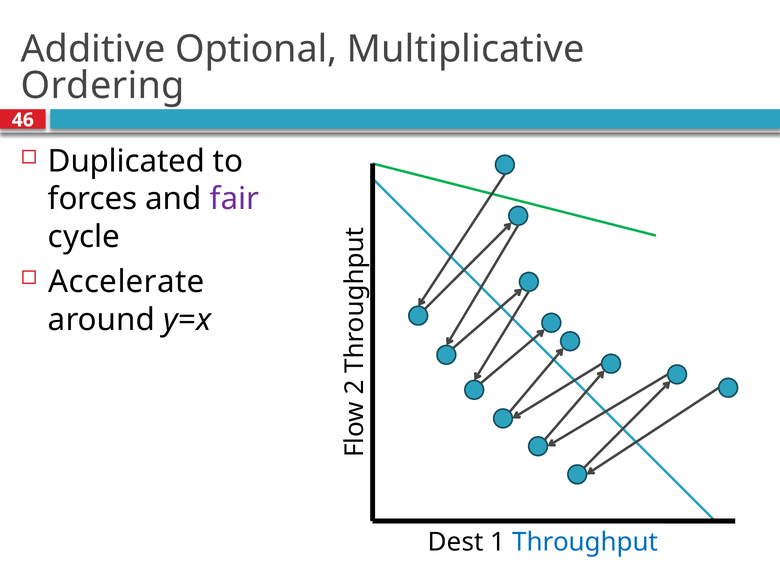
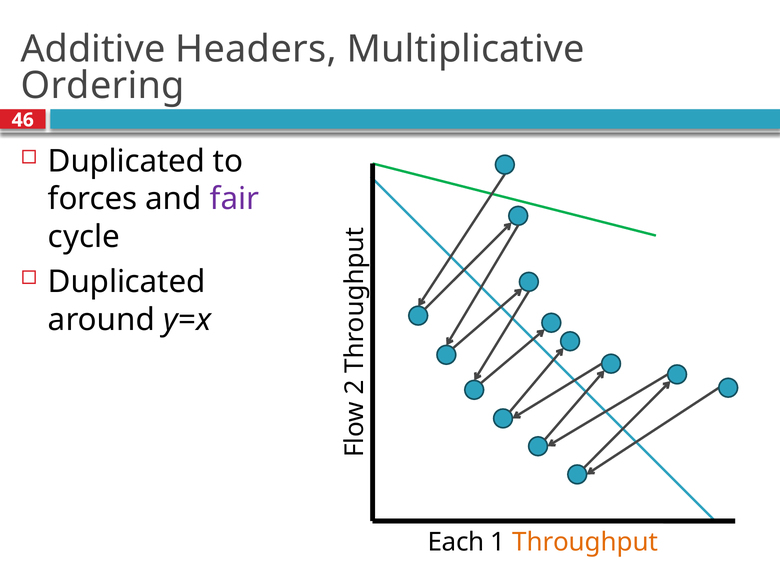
Optional: Optional -> Headers
Accelerate at (126, 282): Accelerate -> Duplicated
Dest: Dest -> Each
Throughput colour: blue -> orange
